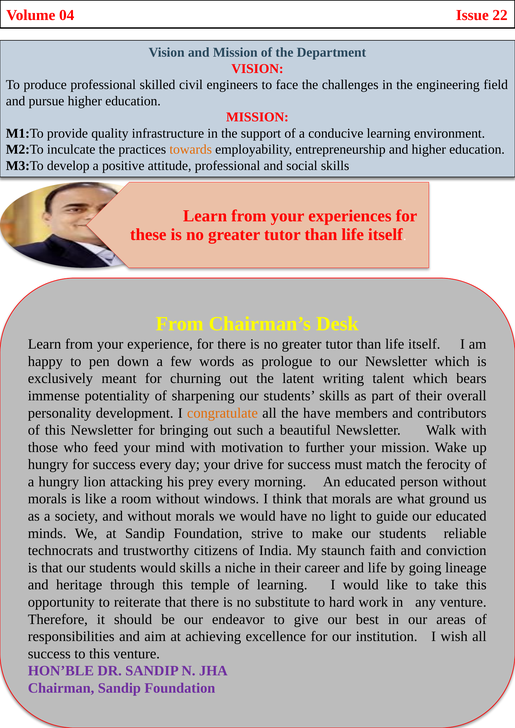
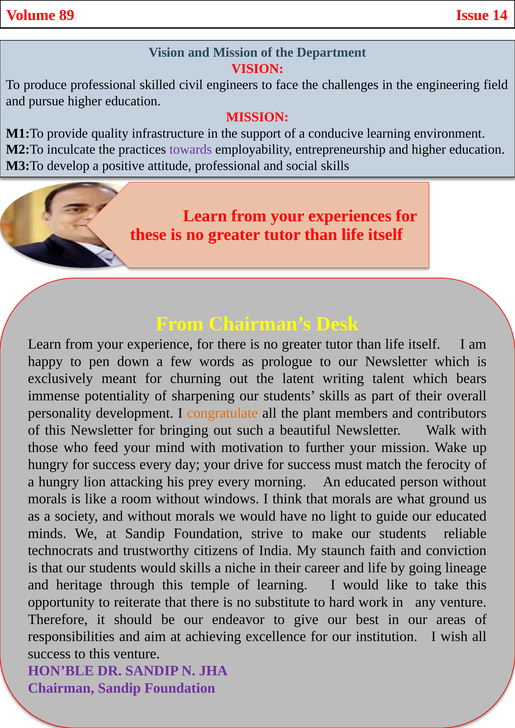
04: 04 -> 89
22: 22 -> 14
towards colour: orange -> purple
the have: have -> plant
